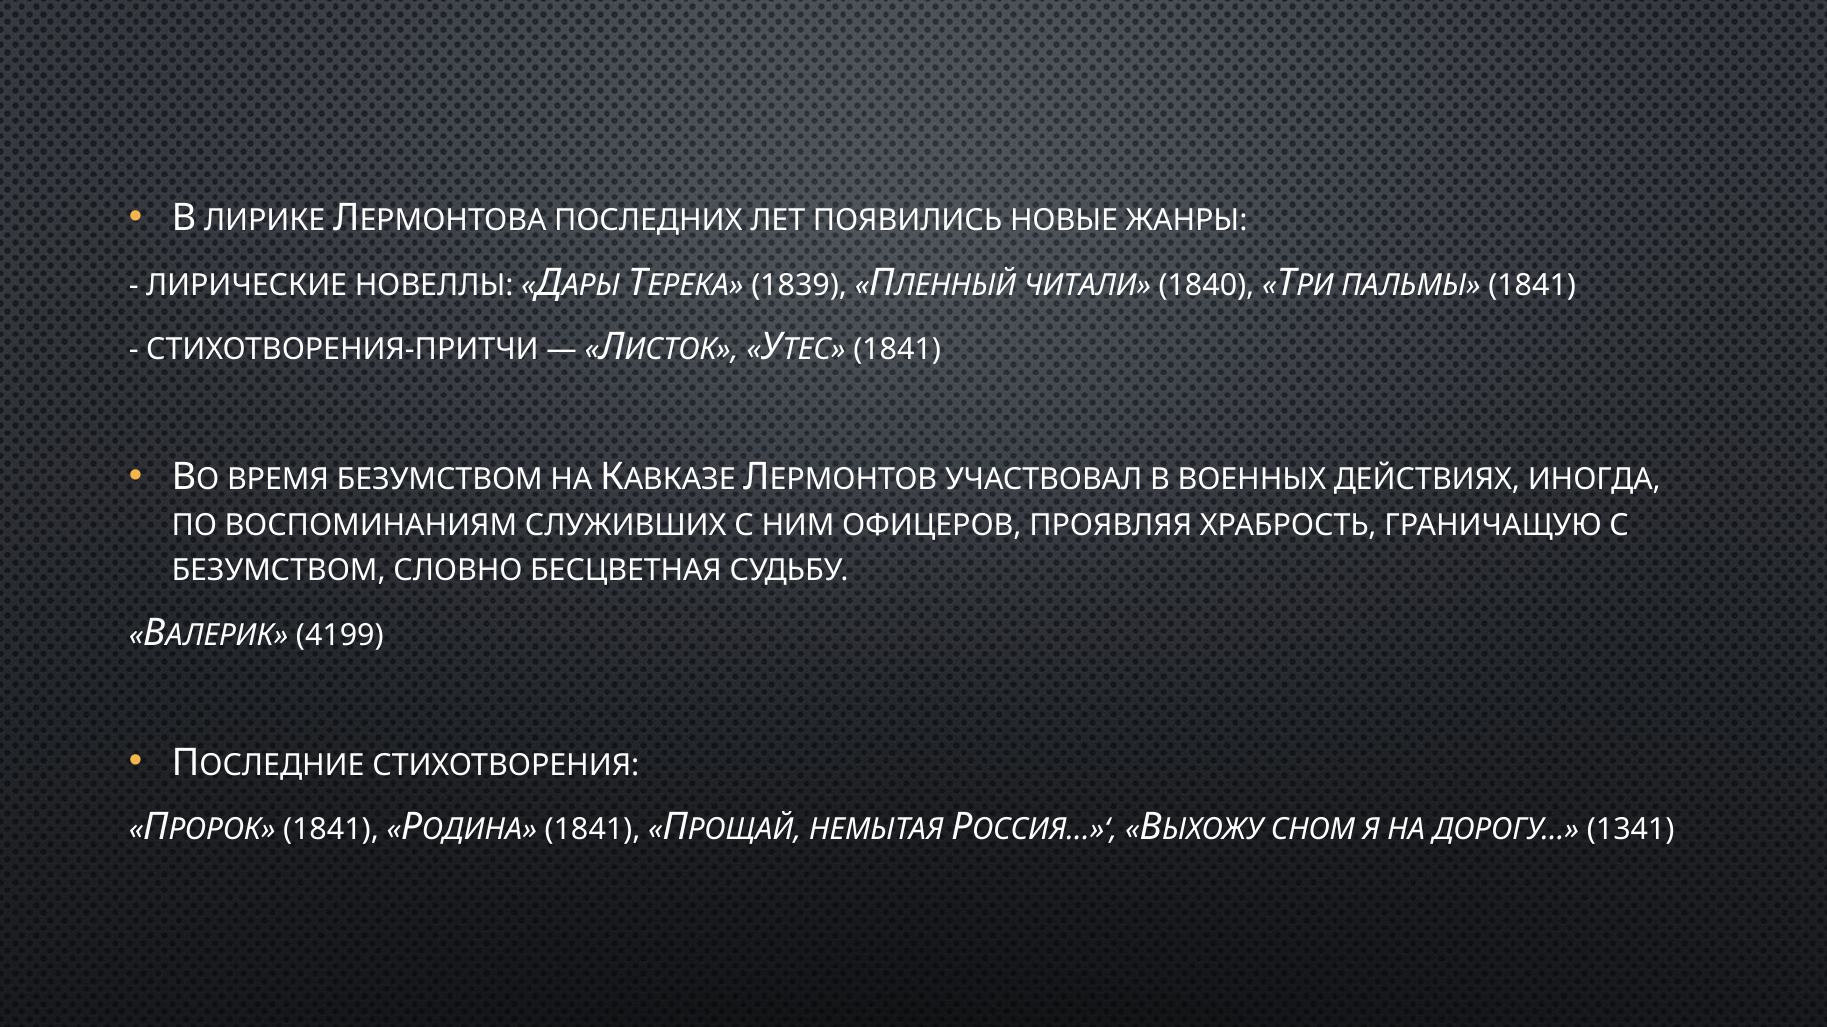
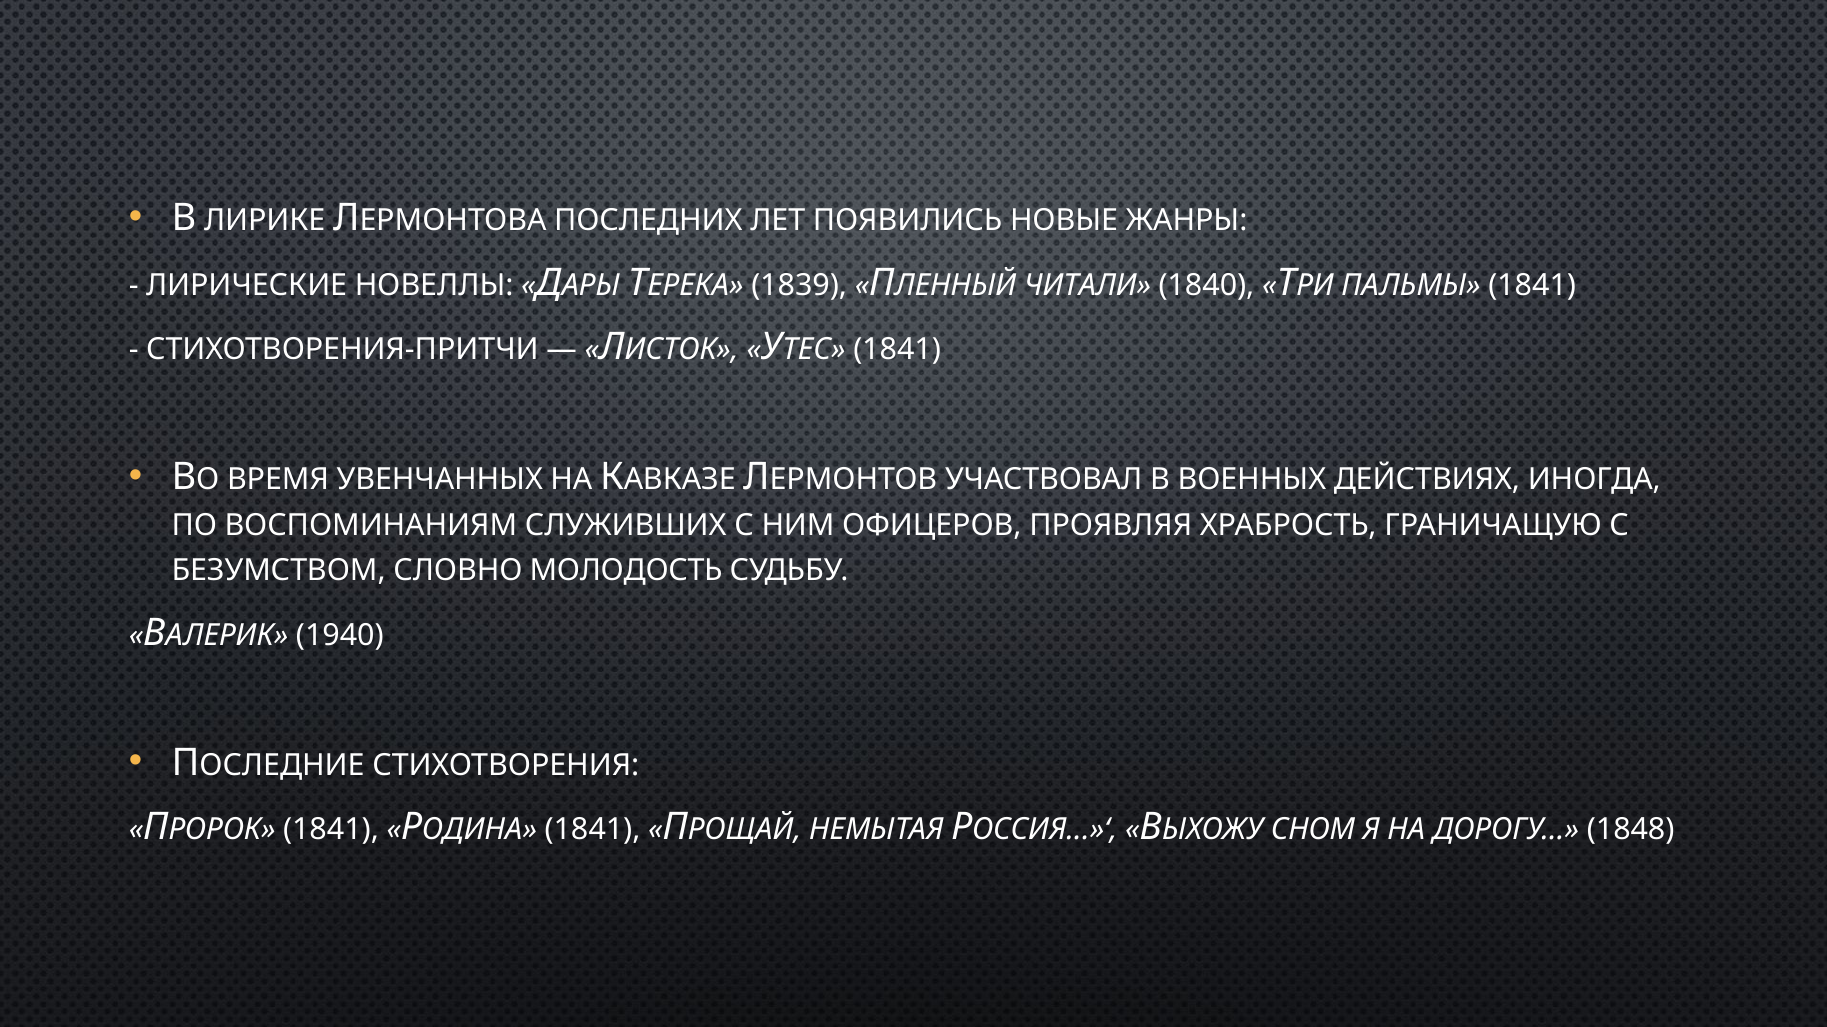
ВРЕМЯ БЕЗУМСТВОМ: БЕЗУМСТВОМ -> УВЕНЧАННЫХ
БЕСЦВЕТНАЯ: БЕСЦВЕТНАЯ -> МОЛОДОСТЬ
4199: 4199 -> 1940
1341: 1341 -> 1848
